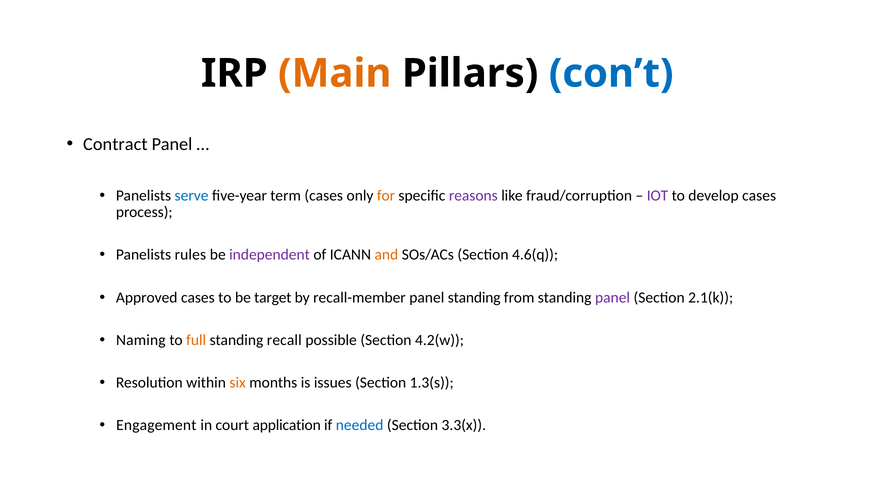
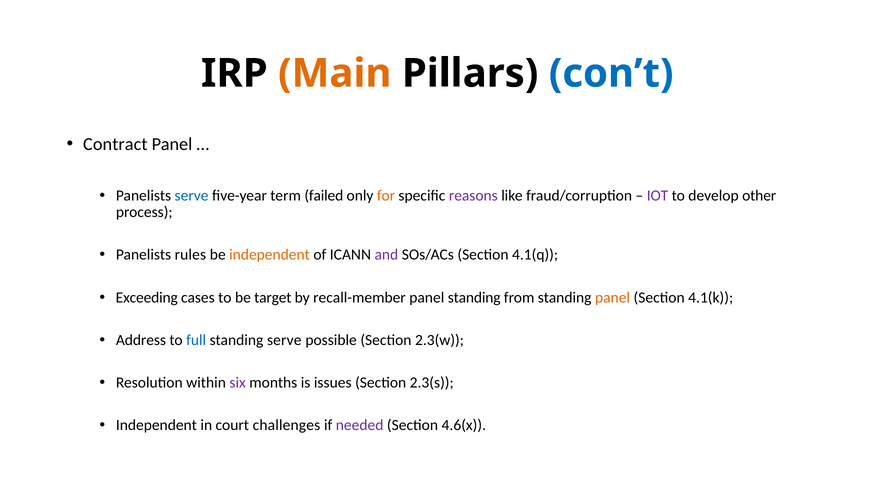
term cases: cases -> failed
develop cases: cases -> other
independent at (270, 255) colour: purple -> orange
and colour: orange -> purple
4.6(q: 4.6(q -> 4.1(q
Approved: Approved -> Exceeding
panel at (613, 298) colour: purple -> orange
2.1(k: 2.1(k -> 4.1(k
Naming: Naming -> Address
full colour: orange -> blue
standing recall: recall -> serve
4.2(w: 4.2(w -> 2.3(w
six colour: orange -> purple
1.3(s: 1.3(s -> 2.3(s
Engagement at (156, 425): Engagement -> Independent
application: application -> challenges
needed colour: blue -> purple
3.3(x: 3.3(x -> 4.6(x
